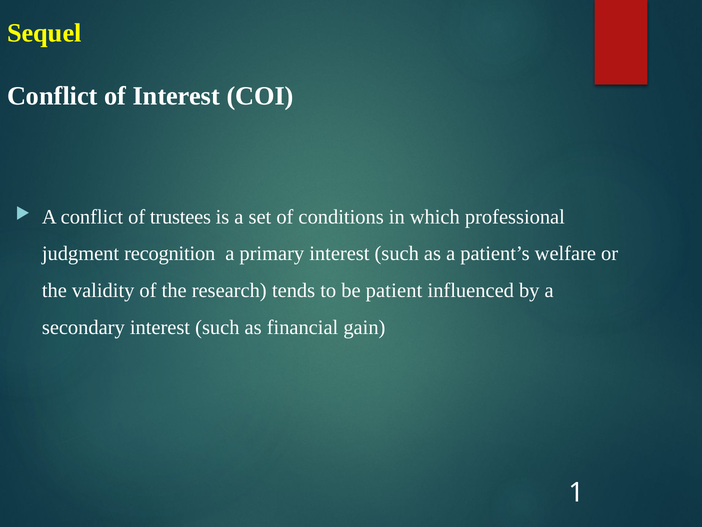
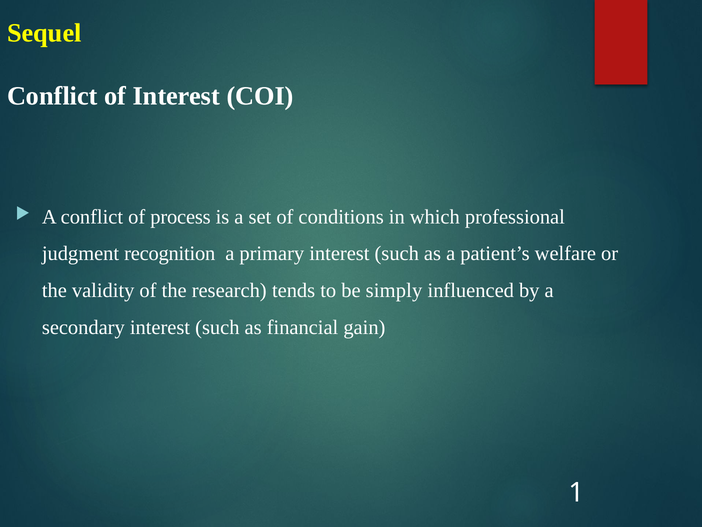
trustees: trustees -> process
patient: patient -> simply
